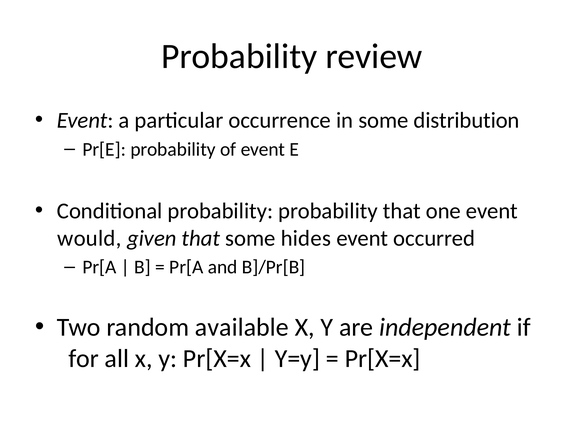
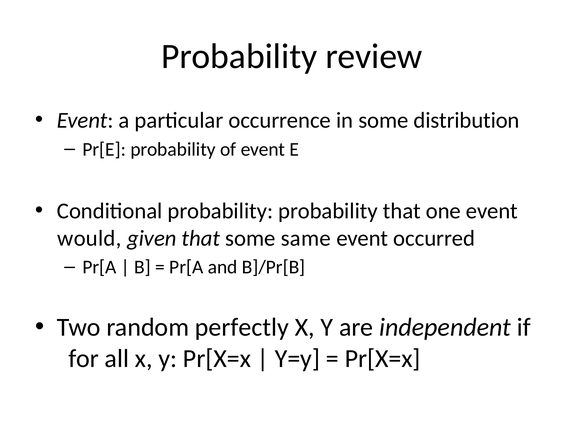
hides: hides -> same
available: available -> perfectly
